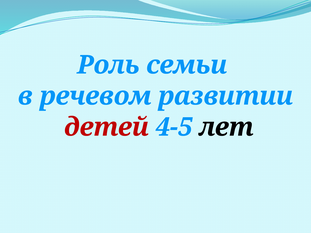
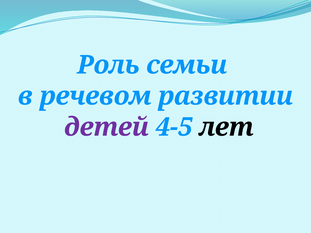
детей colour: red -> purple
